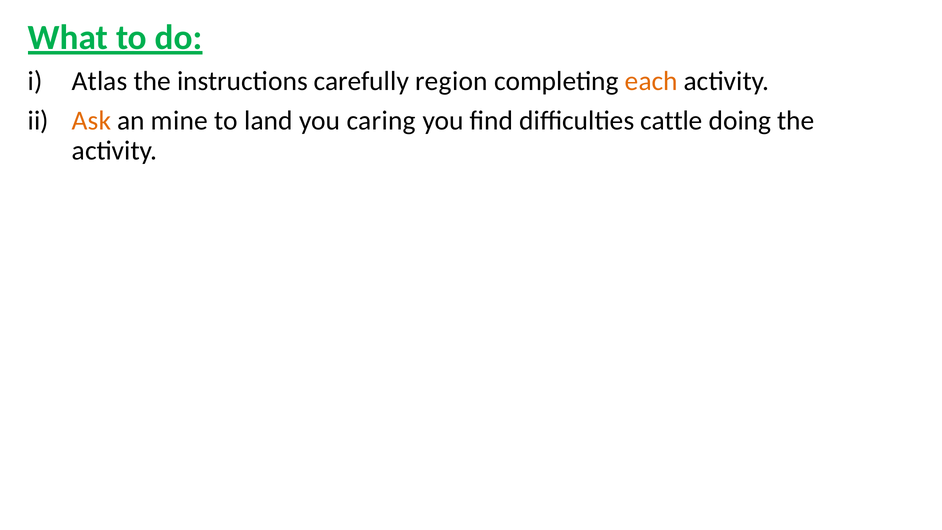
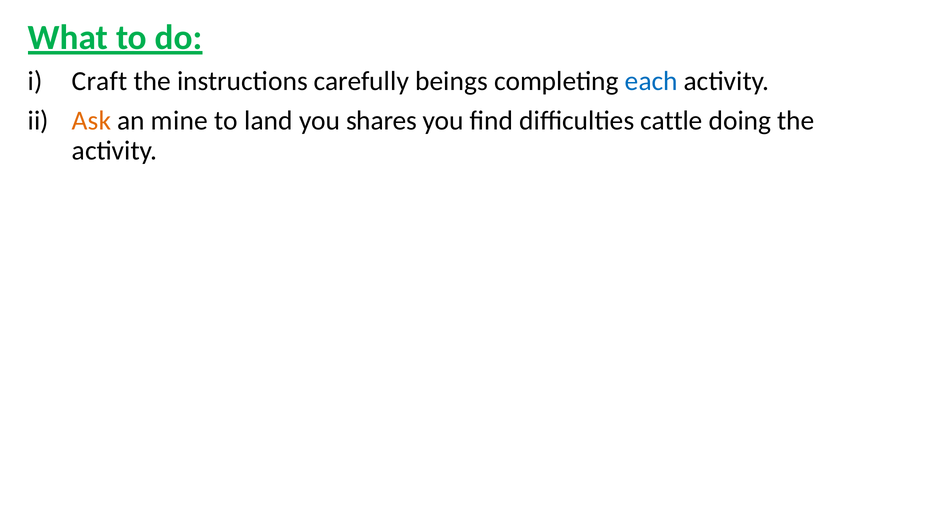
Atlas: Atlas -> Craft
region: region -> beings
each colour: orange -> blue
caring: caring -> shares
